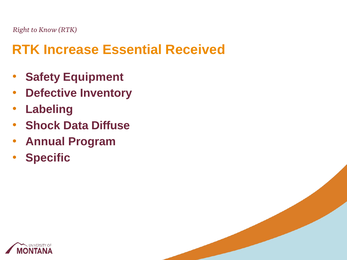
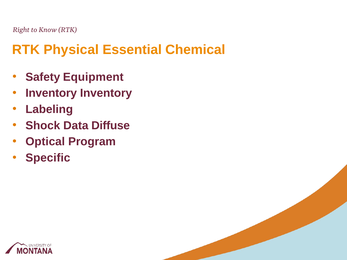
Increase: Increase -> Physical
Received: Received -> Chemical
Defective at (51, 93): Defective -> Inventory
Annual: Annual -> Optical
